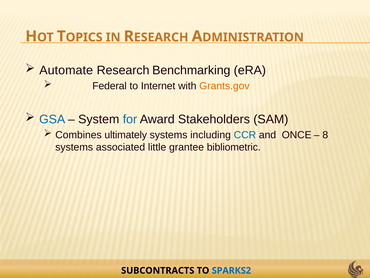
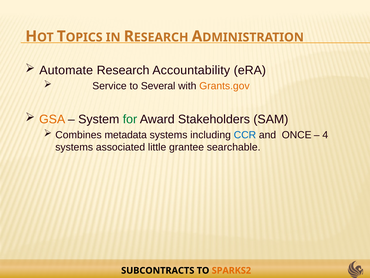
Benchmarking: Benchmarking -> Accountability
Federal: Federal -> Service
Internet: Internet -> Several
GSA colour: blue -> orange
for colour: blue -> green
ultimately: ultimately -> metadata
8: 8 -> 4
bibliometric: bibliometric -> searchable
SPARKS2 colour: blue -> orange
